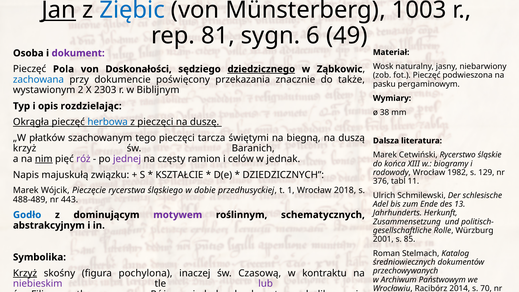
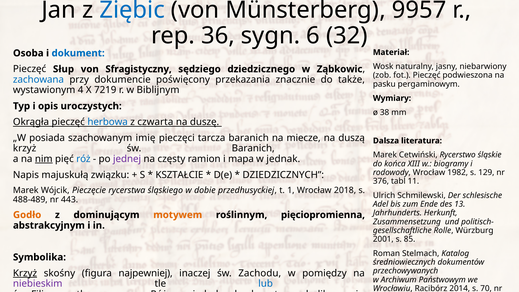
Jan underline: present -> none
1003: 1003 -> 9957
81: 81 -> 36
49: 49 -> 32
dokument colour: purple -> blue
Pola: Pola -> Słup
Doskonałości: Doskonałości -> Sfragistyczny
dziedzicznego underline: present -> none
2: 2 -> 4
2303: 2303 -> 7219
rozdzielając: rozdzielając -> uroczystych
z pieczęci: pieczęci -> czwarta
„W płatków: płatków -> posiada
tego: tego -> imię
tarcza świętymi: świętymi -> baranich
biegną: biegną -> miecze
róż at (83, 159) colour: purple -> blue
celów: celów -> mapa
Godło colour: blue -> orange
motywem colour: purple -> orange
schematycznych: schematycznych -> pięciopromienna
pochylona: pochylona -> najpewniej
Czasową: Czasową -> Zachodu
kontraktu: kontraktu -> pomiędzy
lub colour: purple -> blue
